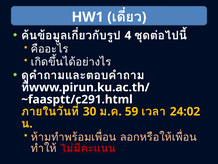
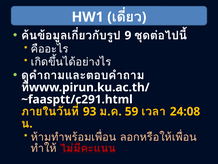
4: 4 -> 9
30: 30 -> 93
24:02: 24:02 -> 24:08
